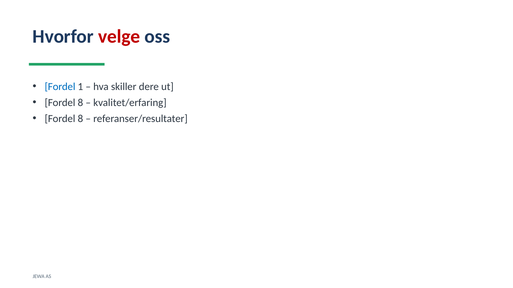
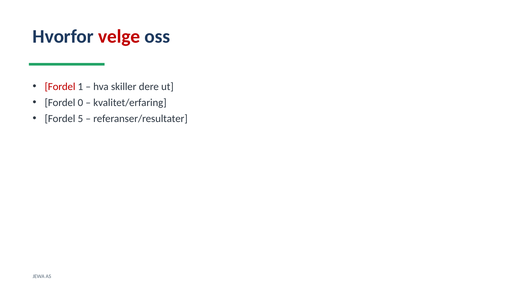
Fordel at (60, 87) colour: blue -> red
8 at (80, 103): 8 -> 0
8 at (80, 119): 8 -> 5
